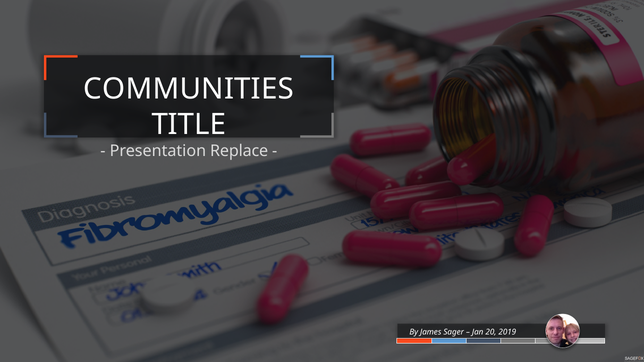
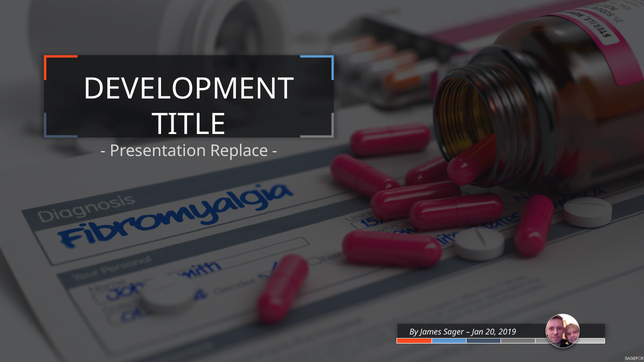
COMMUNITIES: COMMUNITIES -> DEVELOPMENT
